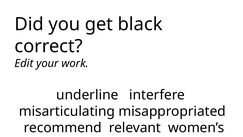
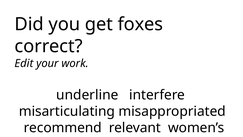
get black: black -> foxes
